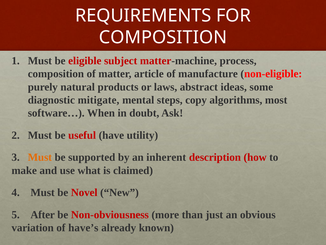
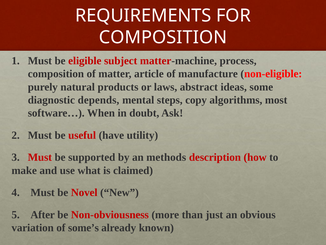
mitigate: mitigate -> depends
Must at (40, 157) colour: orange -> red
inherent: inherent -> methods
have’s: have’s -> some’s
